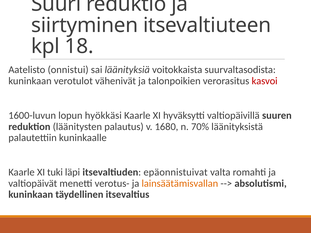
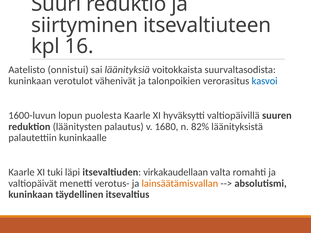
18: 18 -> 16
kasvoi colour: red -> blue
hyökkäsi: hyökkäsi -> puolesta
70%: 70% -> 82%
epäonnistuivat: epäonnistuivat -> virkakaudellaan
